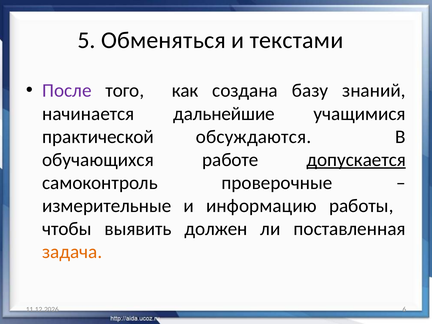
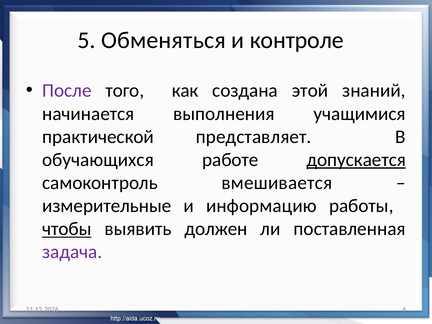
текстами: текстами -> контроле
базу: базу -> этой
дальнейшие: дальнейшие -> выполнения
обсуждаются: обсуждаются -> представляет
проверочные: проверочные -> вмешивается
чтобы underline: none -> present
задача colour: orange -> purple
